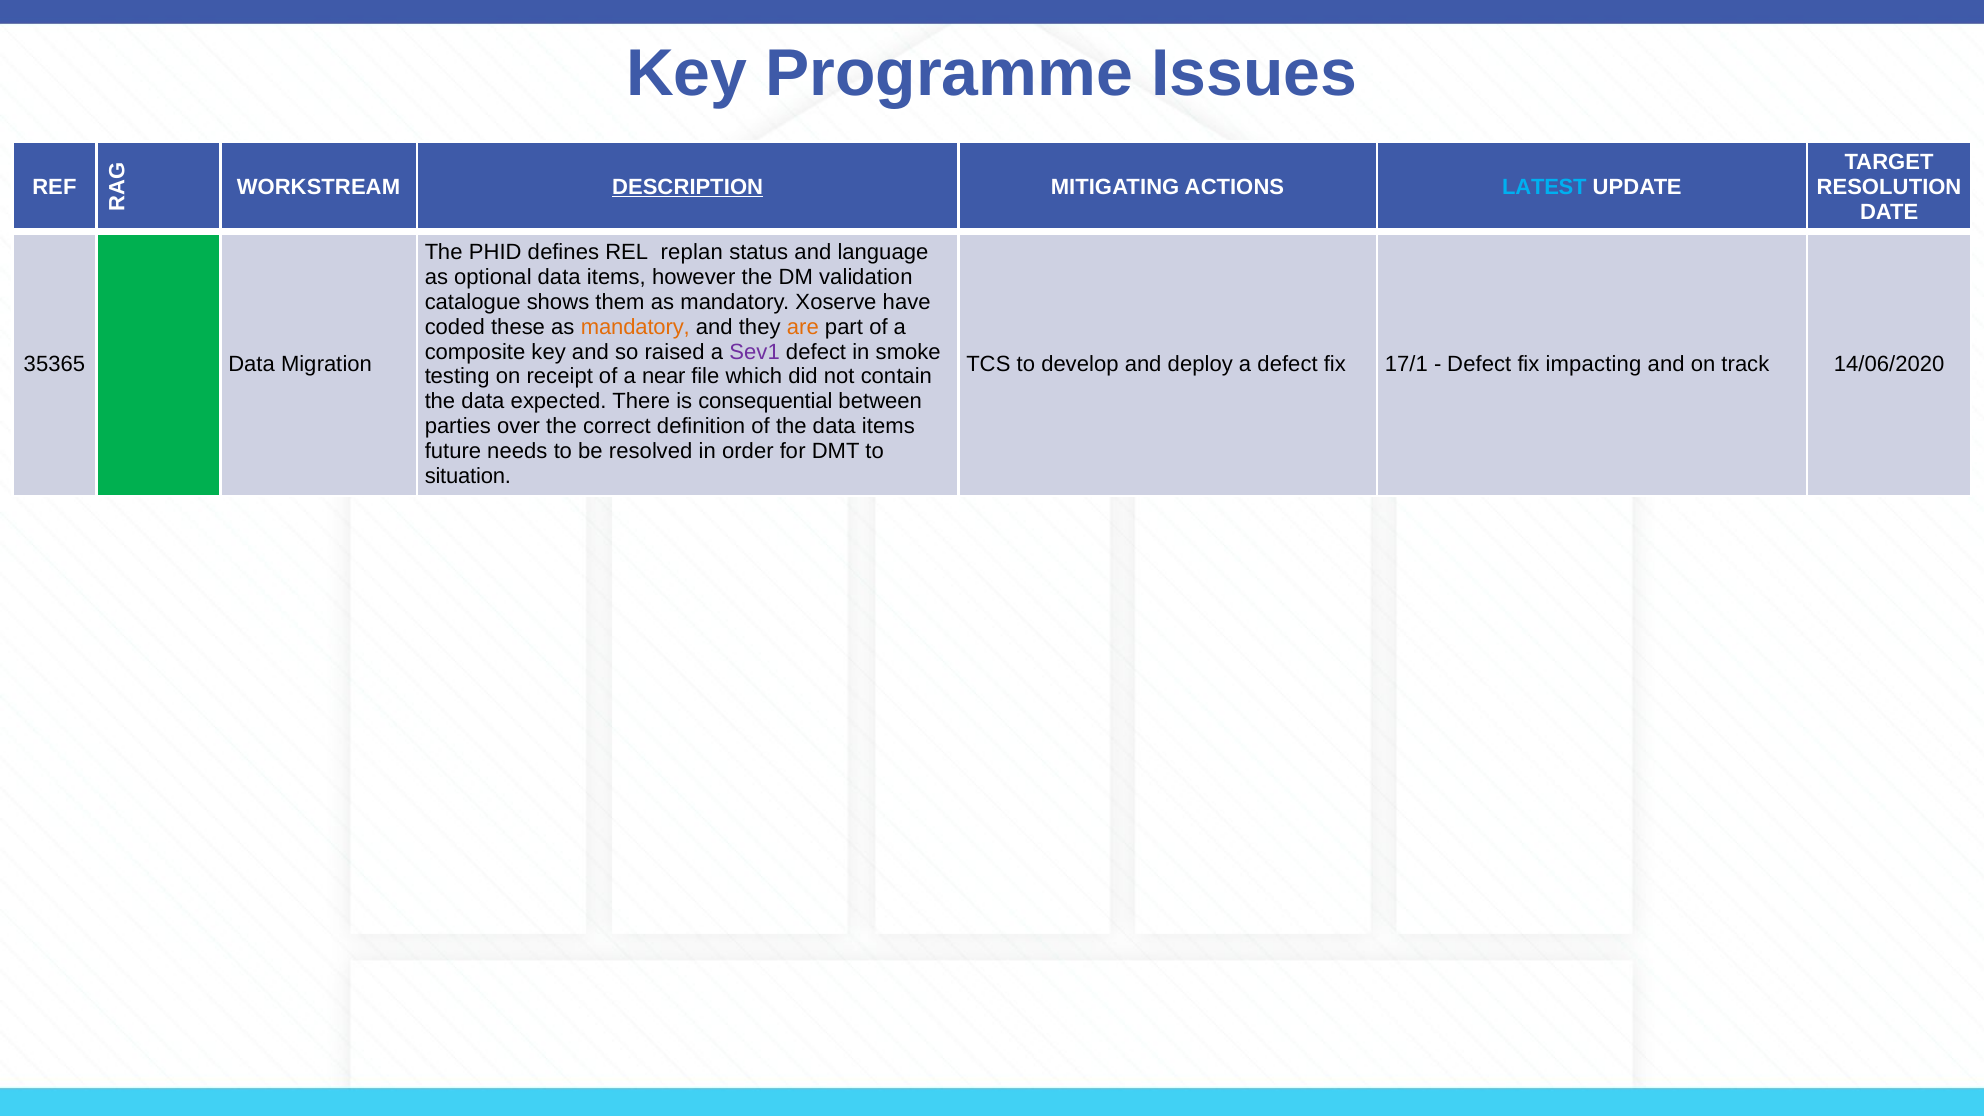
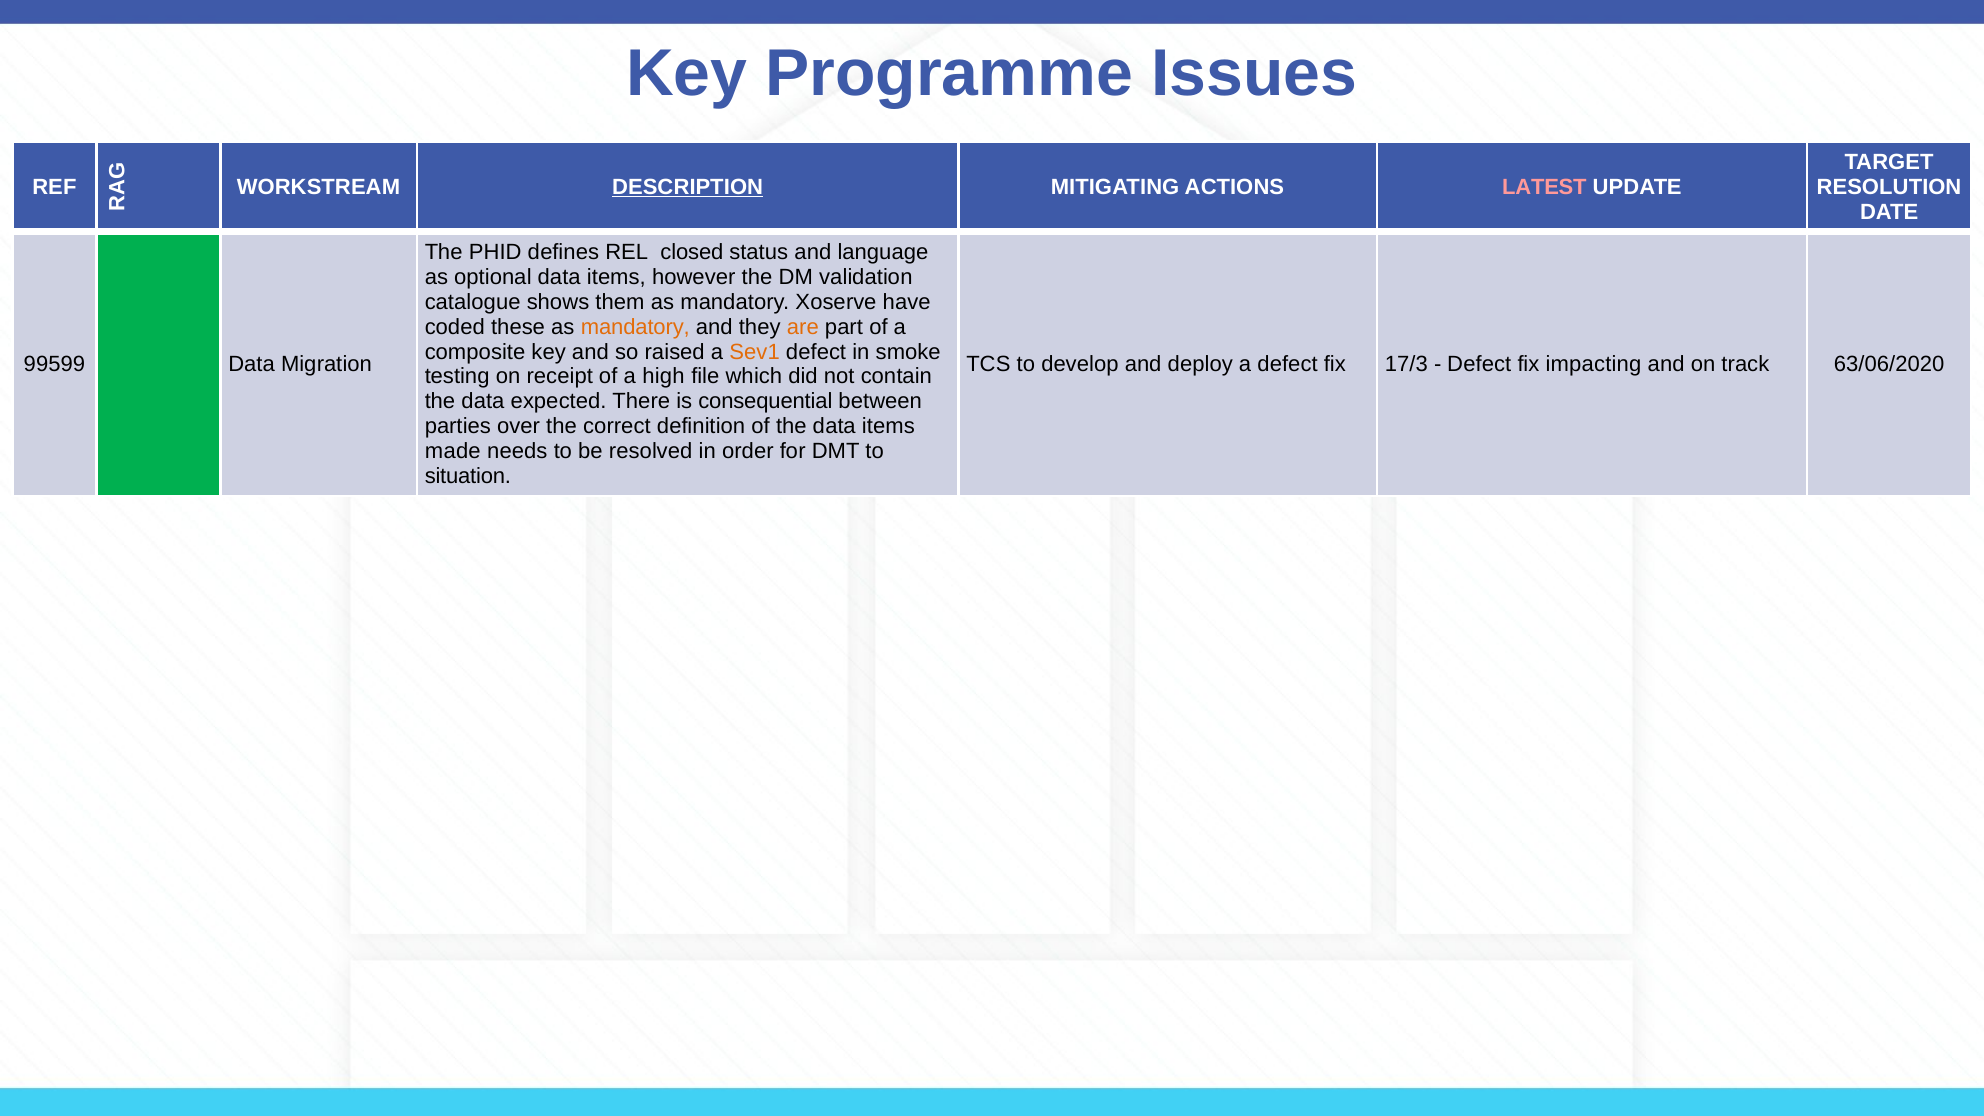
LATEST colour: light blue -> pink
replan: replan -> closed
Sev1 colour: purple -> orange
35365: 35365 -> 99599
17/1: 17/1 -> 17/3
14/06/2020: 14/06/2020 -> 63/06/2020
near: near -> high
future: future -> made
